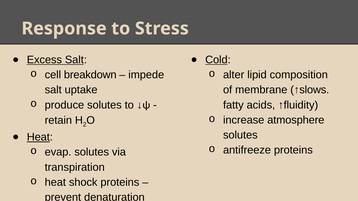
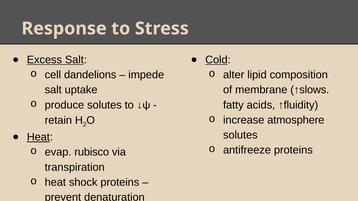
breakdown: breakdown -> dandelions
evap solutes: solutes -> rubisco
